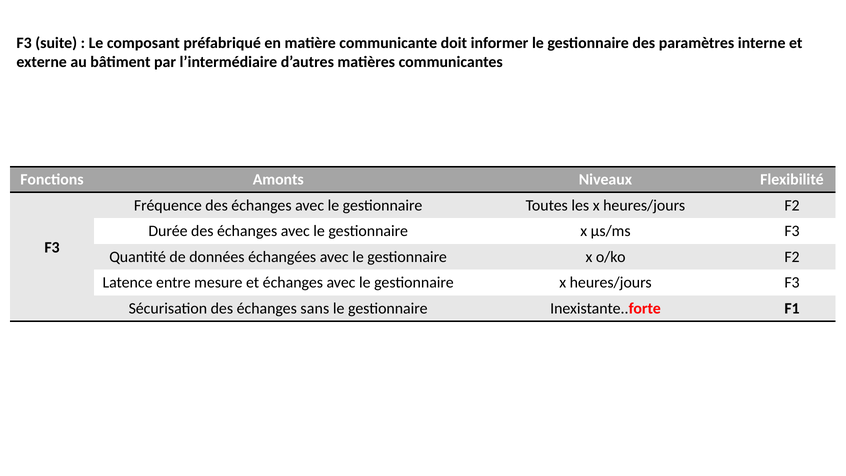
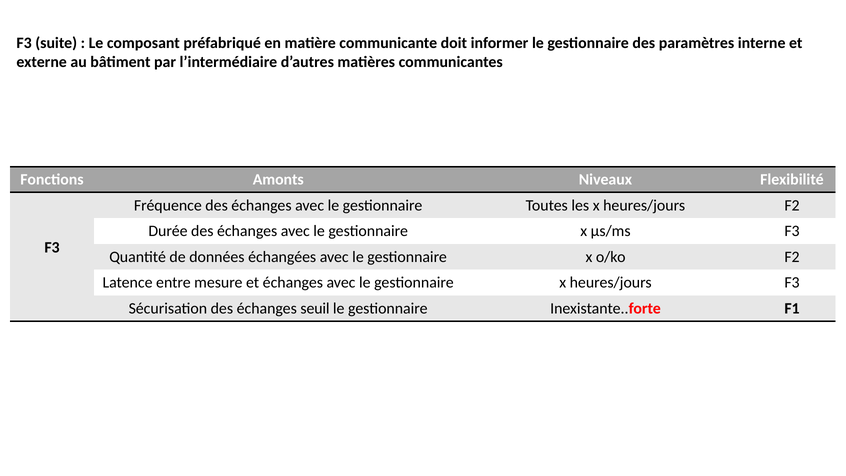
sans: sans -> seuil
